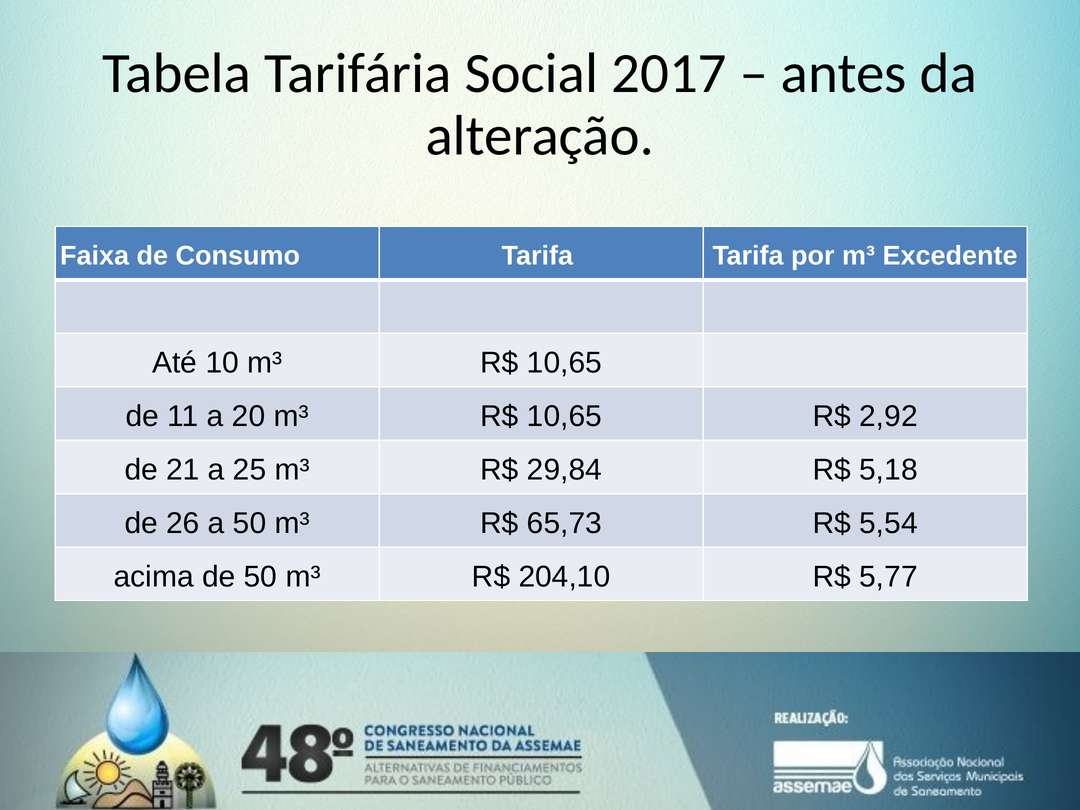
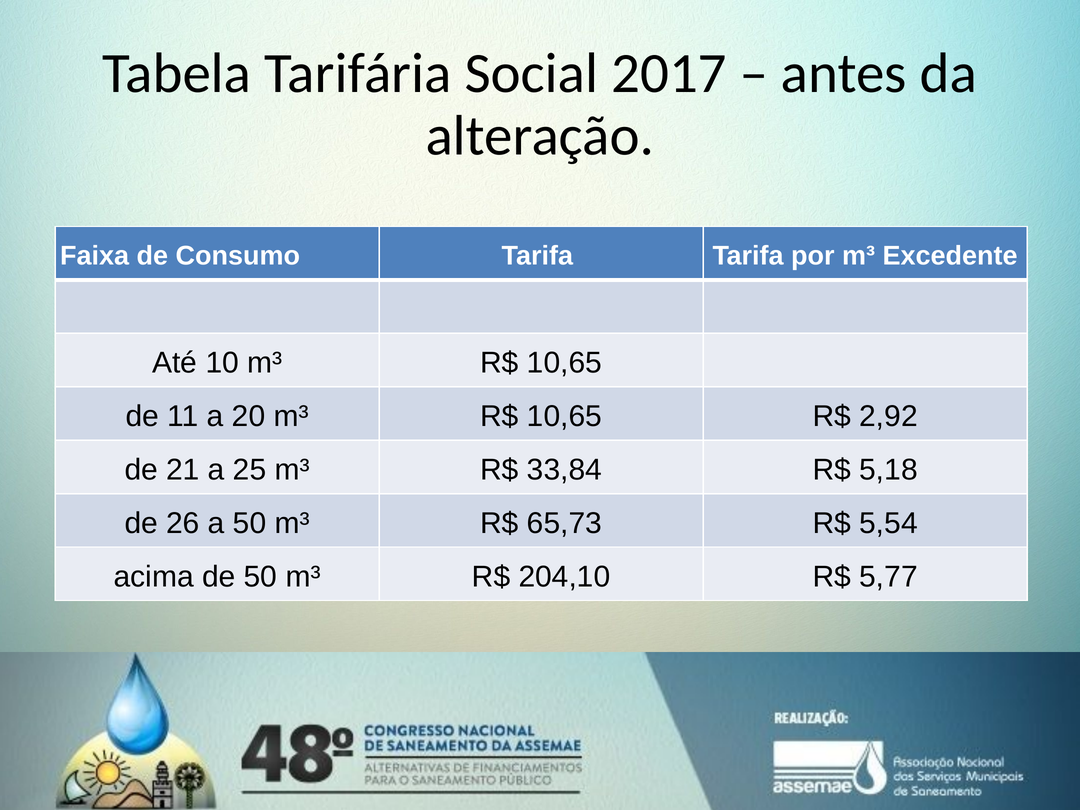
29,84: 29,84 -> 33,84
